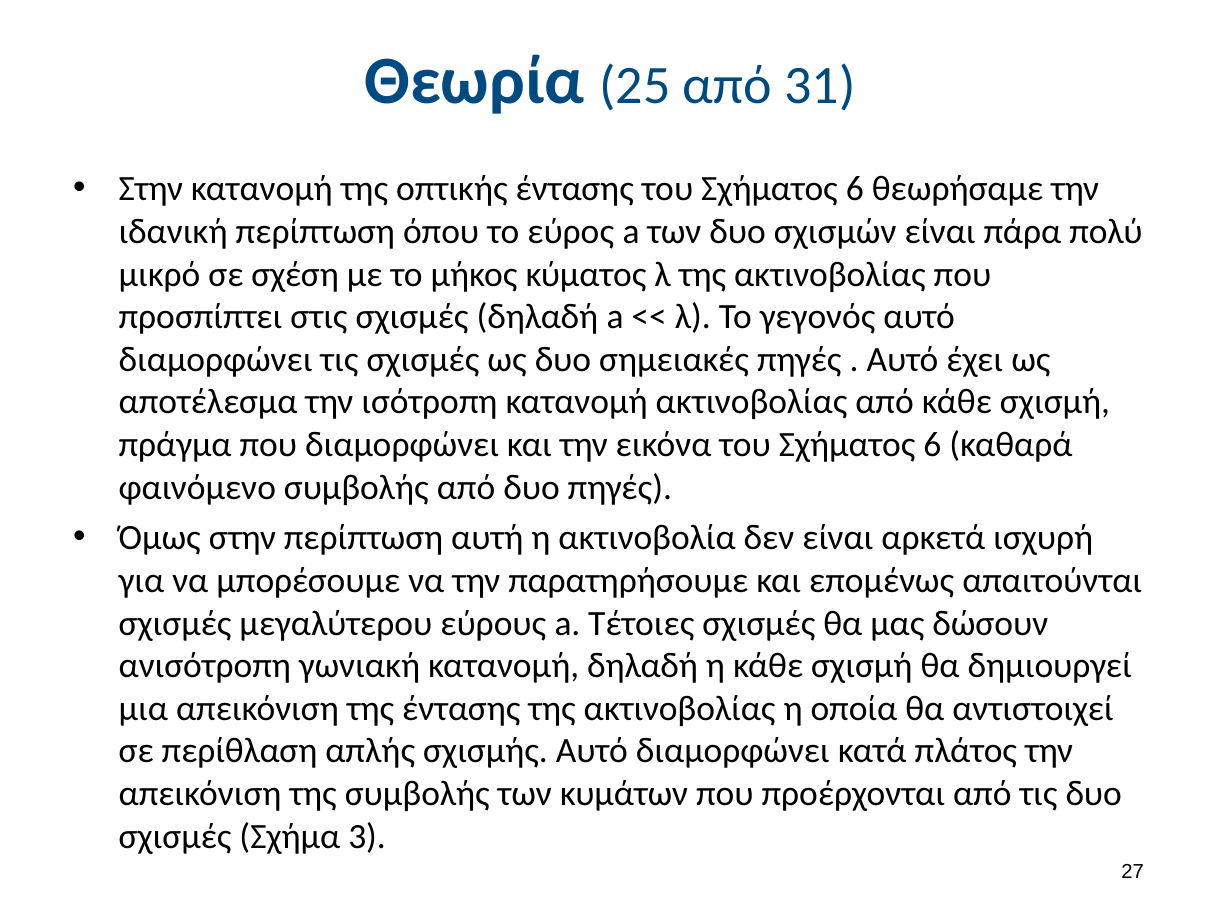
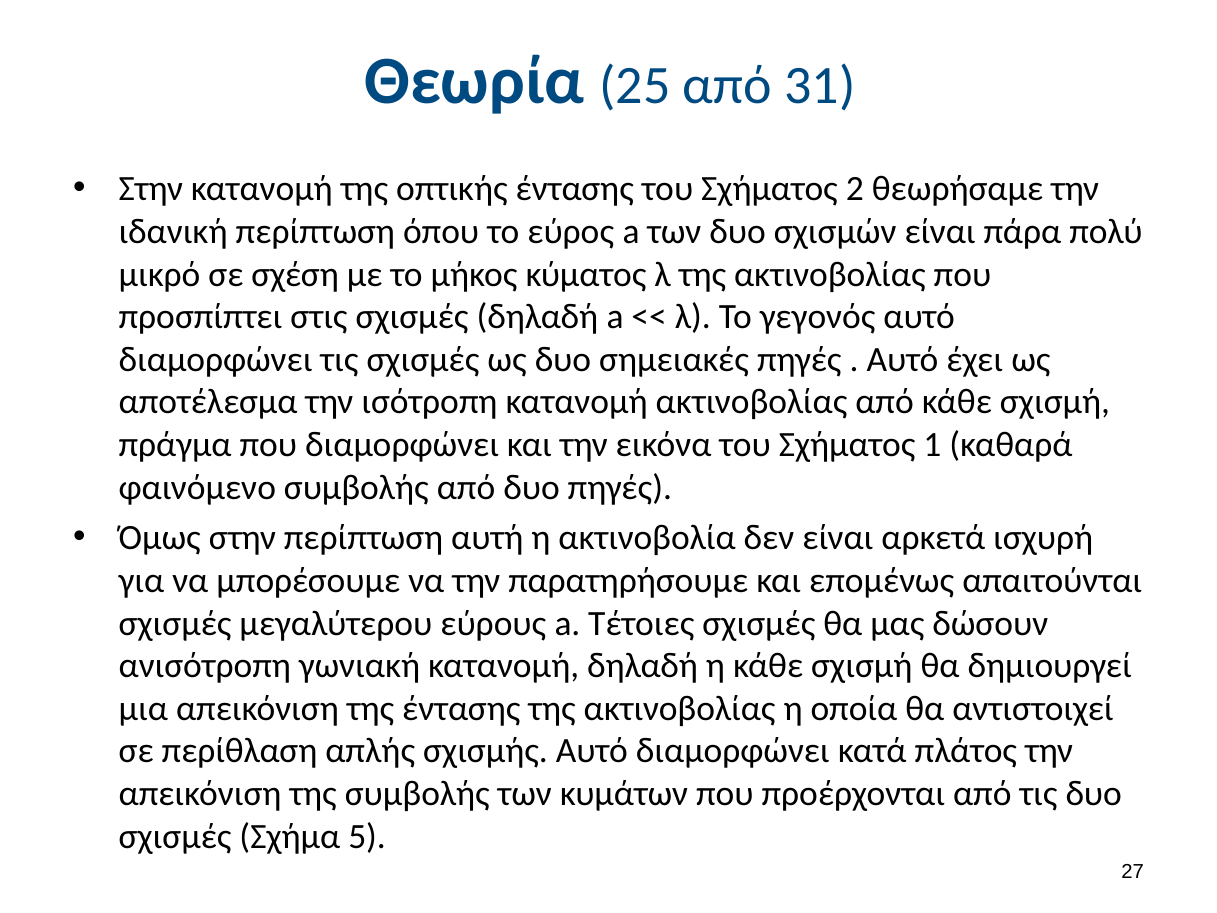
έντασης του Σχήματος 6: 6 -> 2
εικόνα του Σχήματος 6: 6 -> 1
3: 3 -> 5
